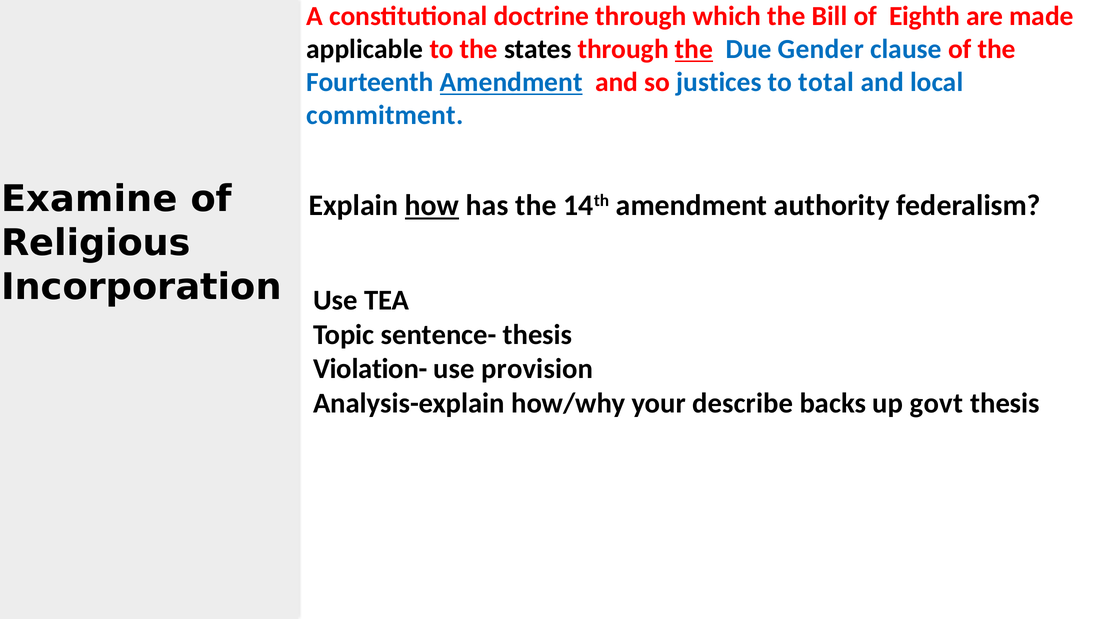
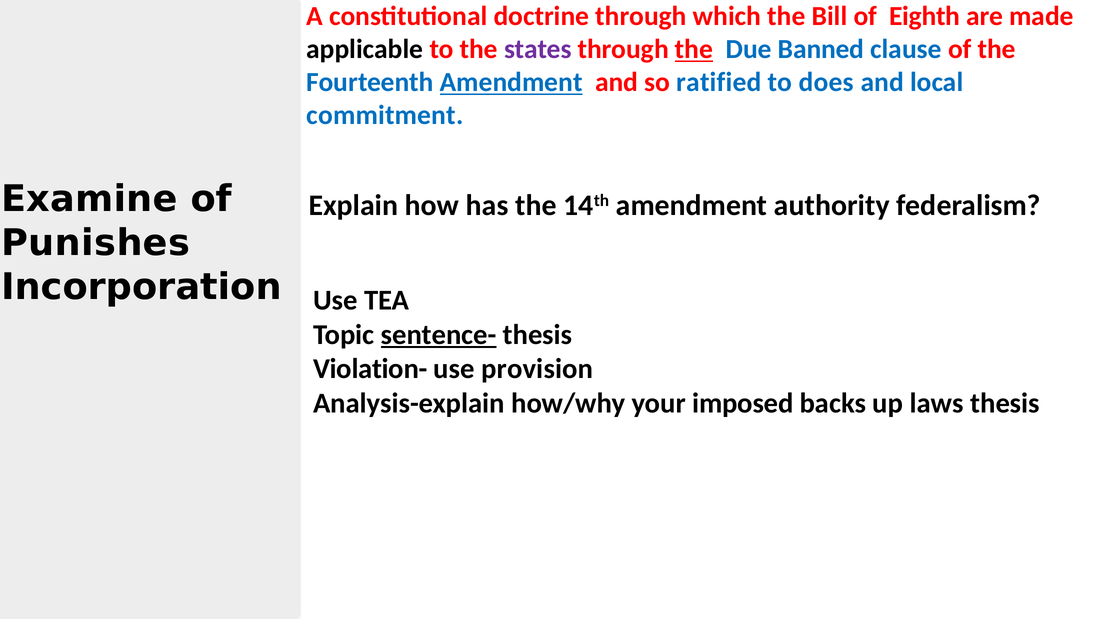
states colour: black -> purple
Gender: Gender -> Banned
justices: justices -> ratified
total: total -> does
how underline: present -> none
Religious: Religious -> Punishes
sentence- underline: none -> present
describe: describe -> imposed
govt: govt -> laws
